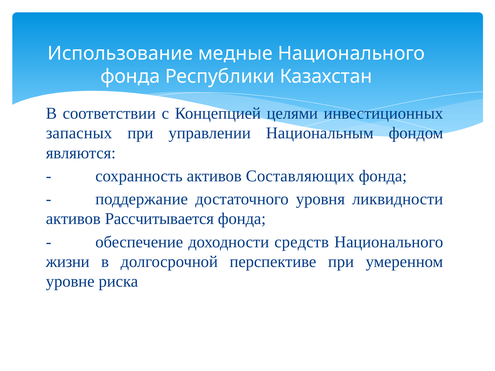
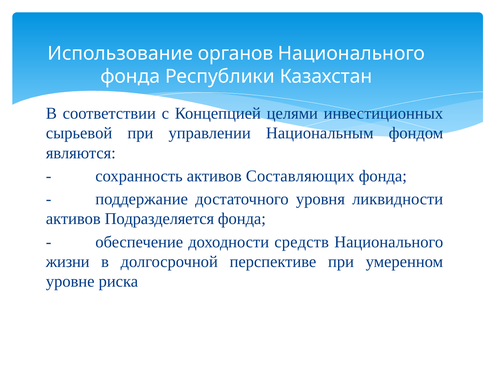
медные: медные -> органов
запасных: запасных -> сырьевой
Рассчитывается: Рассчитывается -> Подразделяется
